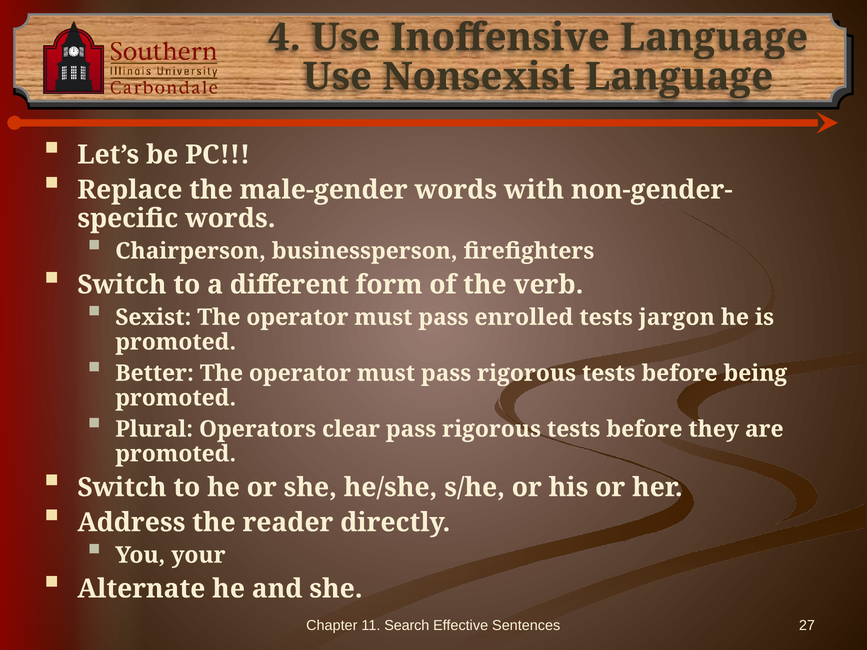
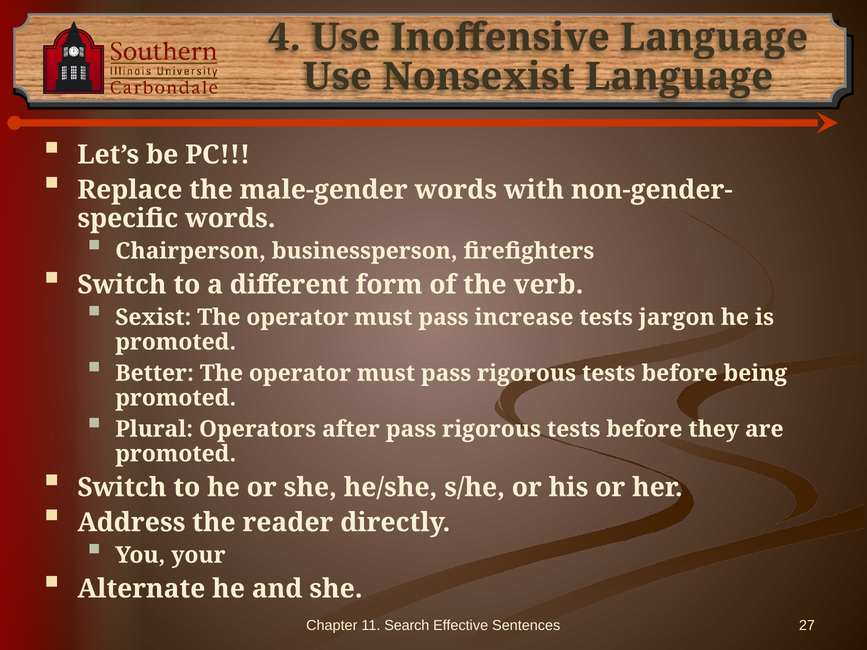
enrolled: enrolled -> increase
clear: clear -> after
